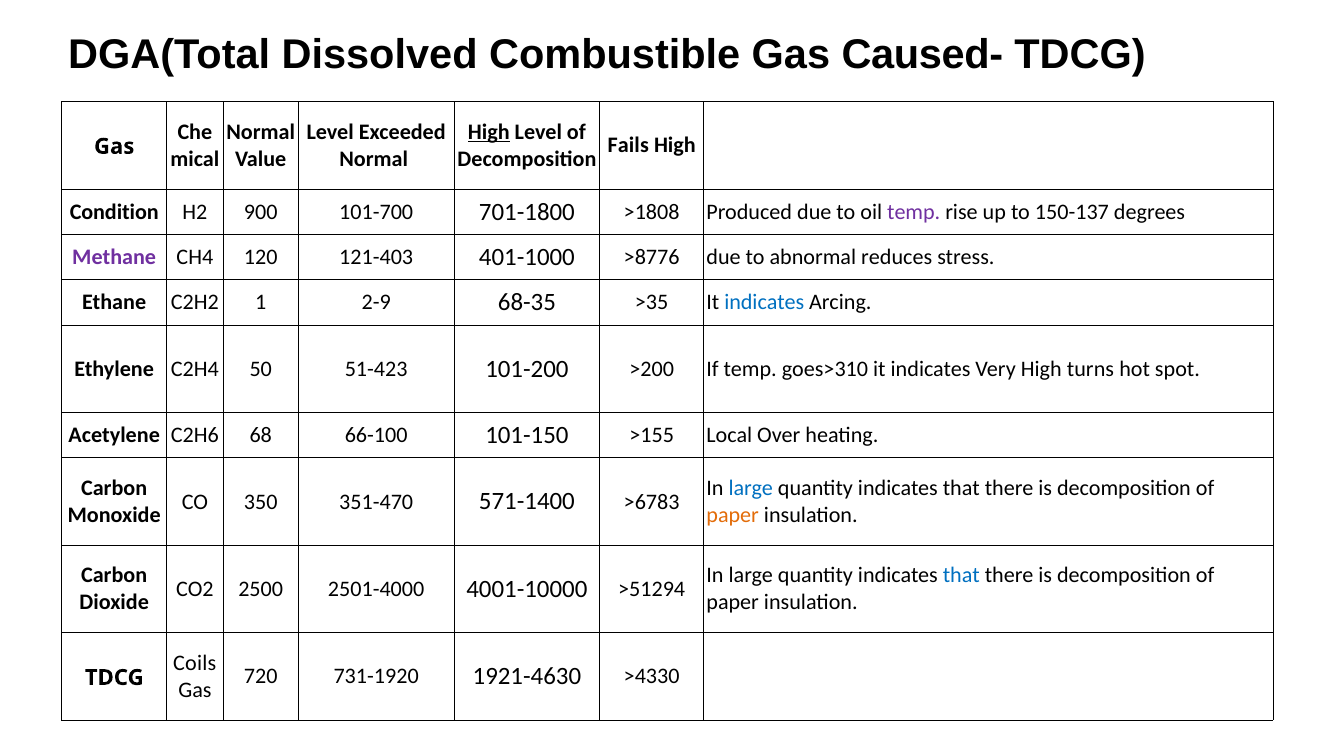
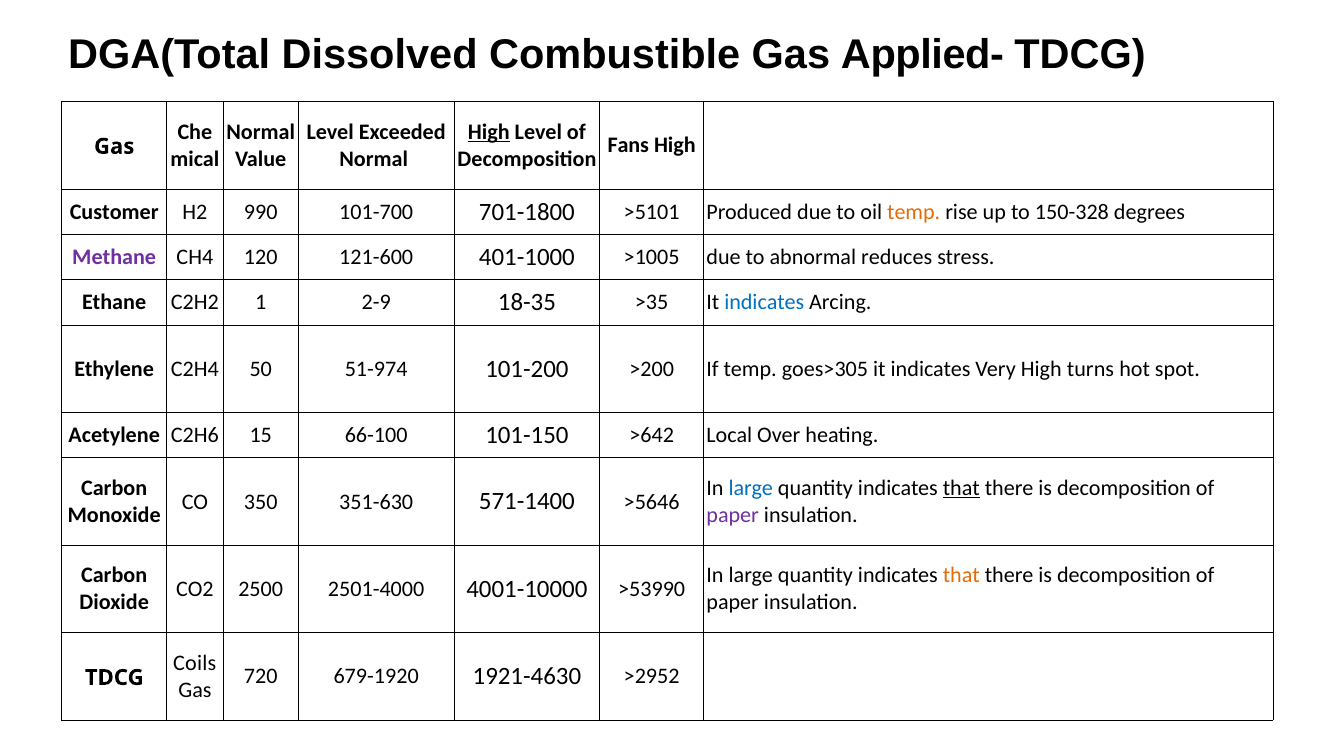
Caused-: Caused- -> Applied-
Fails: Fails -> Fans
Condition: Condition -> Customer
900: 900 -> 990
>1808: >1808 -> >5101
temp at (914, 212) colour: purple -> orange
150-137: 150-137 -> 150-328
121-403: 121-403 -> 121-600
>8776: >8776 -> >1005
68-35: 68-35 -> 18-35
51-423: 51-423 -> 51-974
goes>310: goes>310 -> goes>305
68: 68 -> 15
>155: >155 -> >642
that at (961, 488) underline: none -> present
351-470: 351-470 -> 351-630
>6783: >6783 -> >5646
paper at (733, 515) colour: orange -> purple
that at (961, 576) colour: blue -> orange
>51294: >51294 -> >53990
731-1920: 731-1920 -> 679-1920
>4330: >4330 -> >2952
